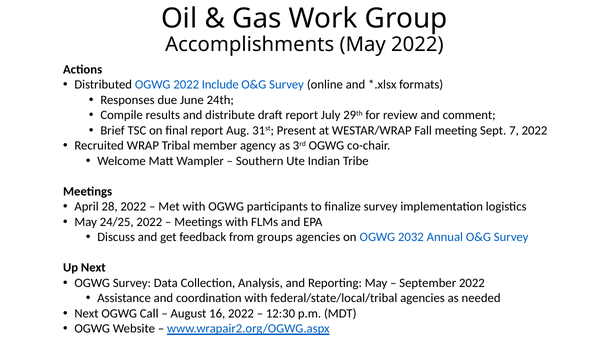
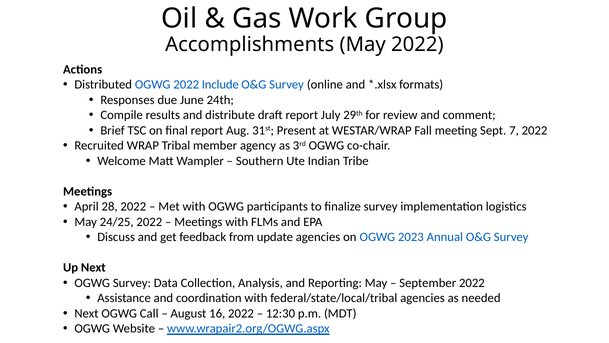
groups: groups -> update
2032: 2032 -> 2023
